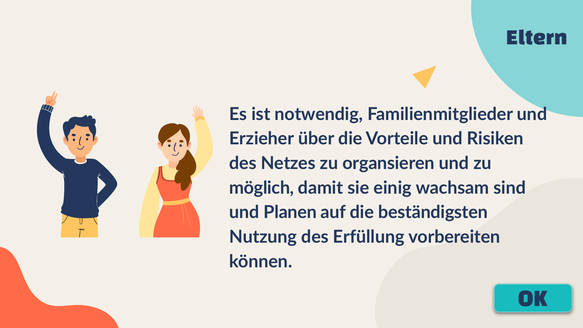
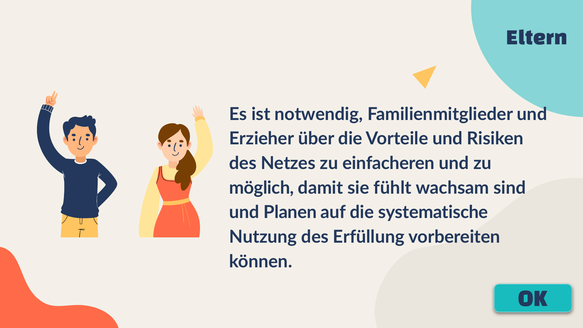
organsieren: organsieren -> einfacheren
einig: einig -> fühlt
beständigsten: beständigsten -> systematische
